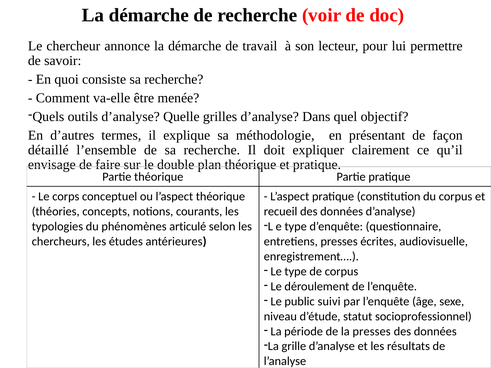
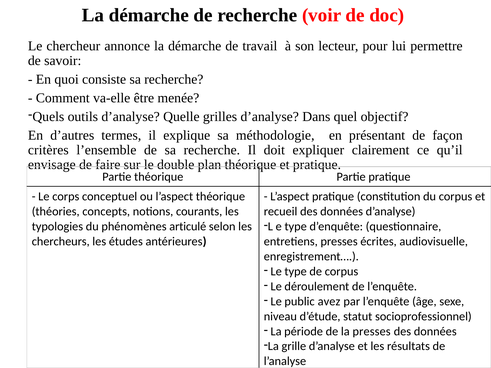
détaillé: détaillé -> critères
suivi: suivi -> avez
